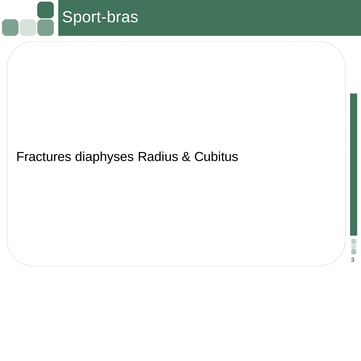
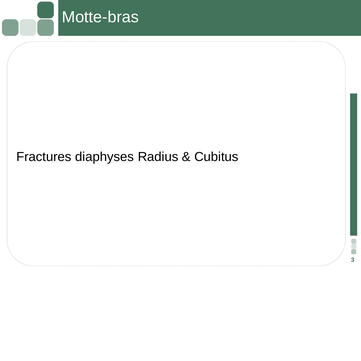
Sport-bras: Sport-bras -> Motte-bras
